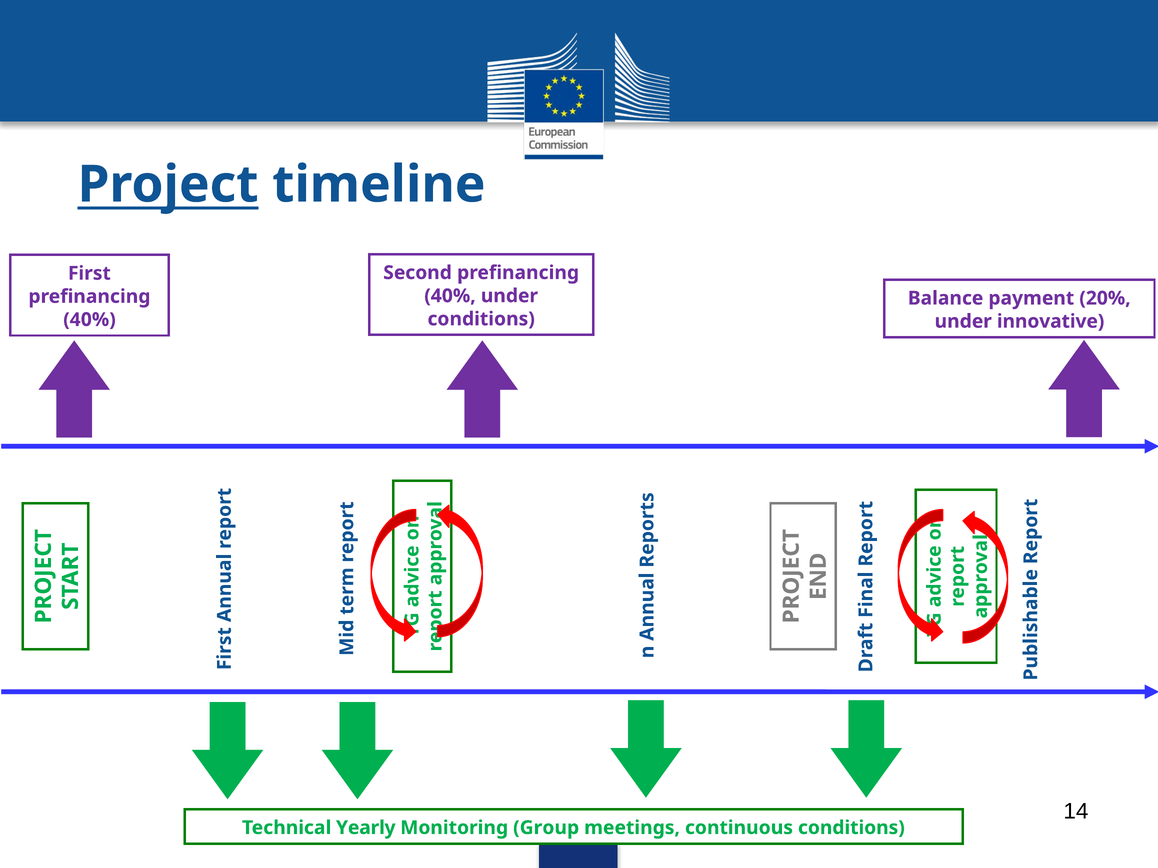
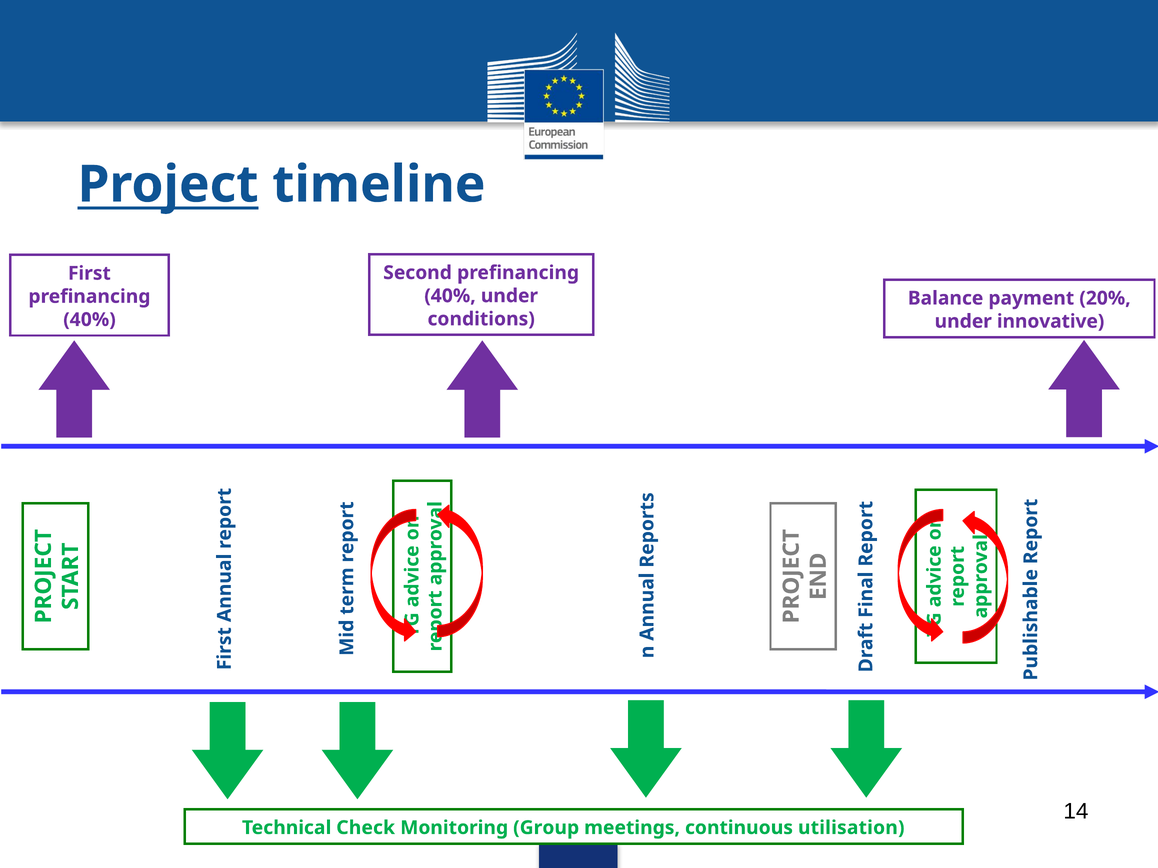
Yearly: Yearly -> Check
continuous conditions: conditions -> utilisation
